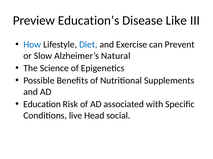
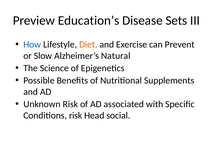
Like: Like -> Sets
Diet colour: blue -> orange
Education: Education -> Unknown
Conditions live: live -> risk
